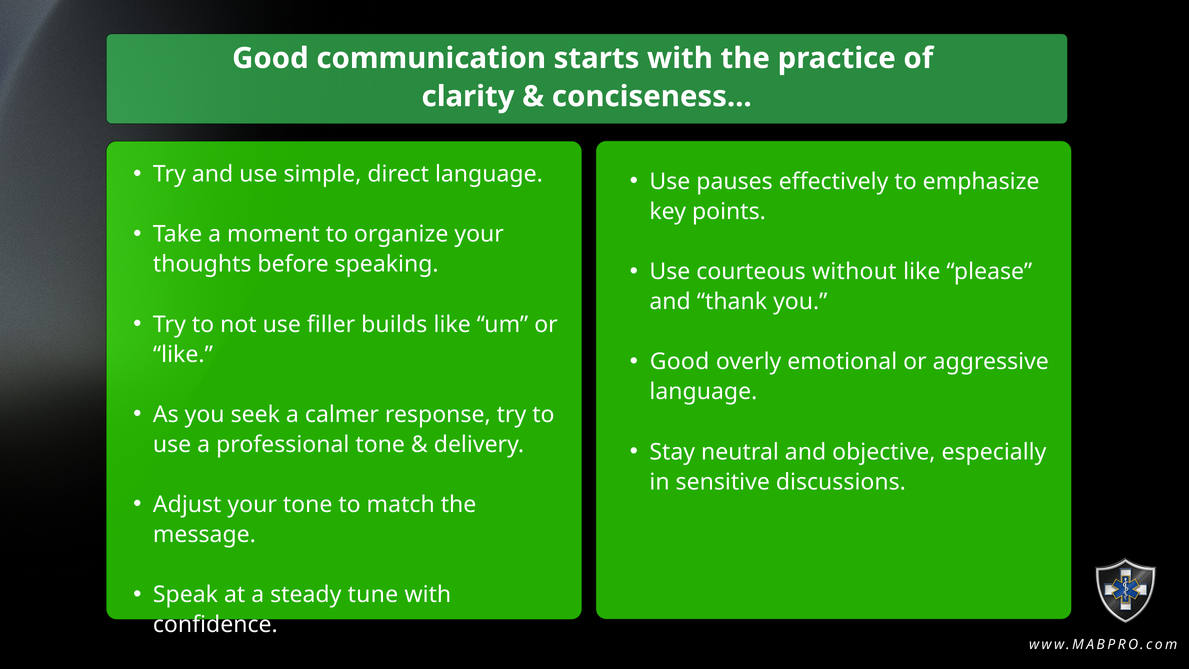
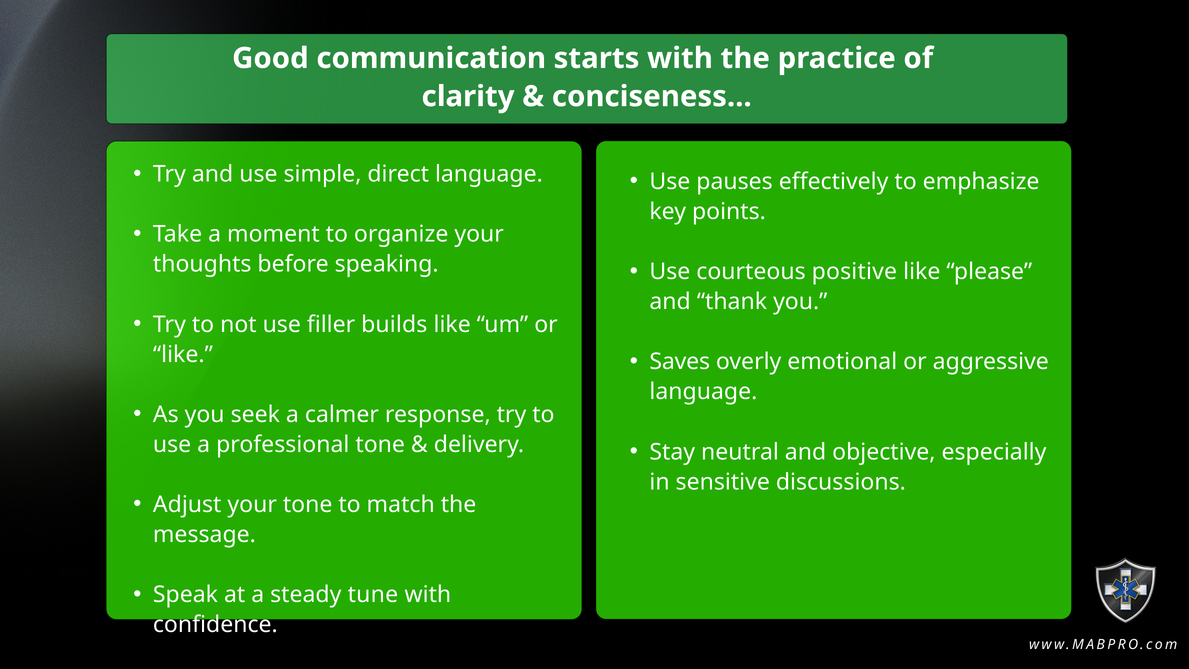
without: without -> positive
Good at (680, 362): Good -> Saves
